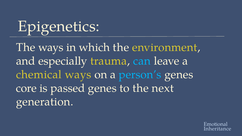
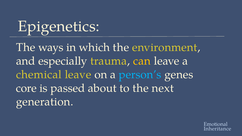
can colour: light blue -> yellow
chemical ways: ways -> leave
passed genes: genes -> about
